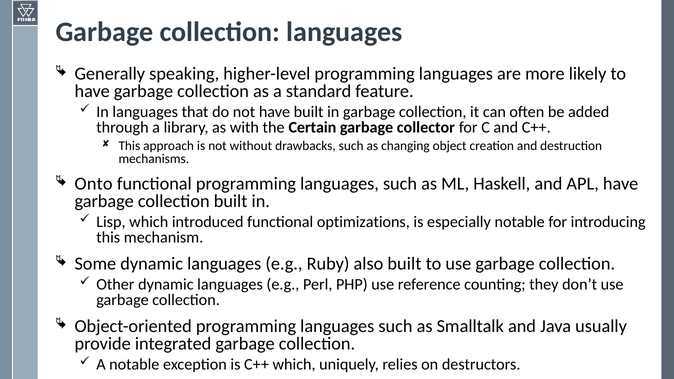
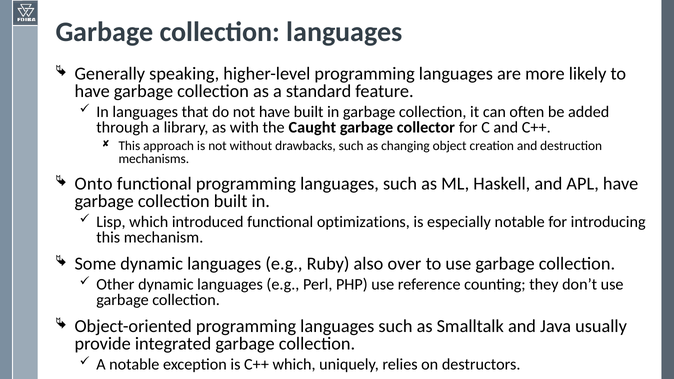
Certain: Certain -> Caught
also built: built -> over
